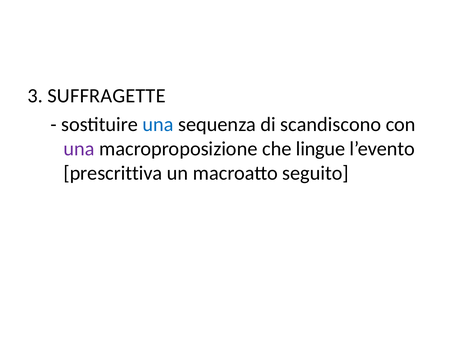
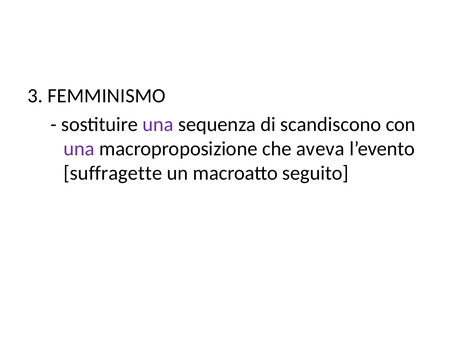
SUFFRAGETTE: SUFFRAGETTE -> FEMMINISMO
una at (158, 124) colour: blue -> purple
lingue: lingue -> aveva
prescrittiva: prescrittiva -> suffragette
